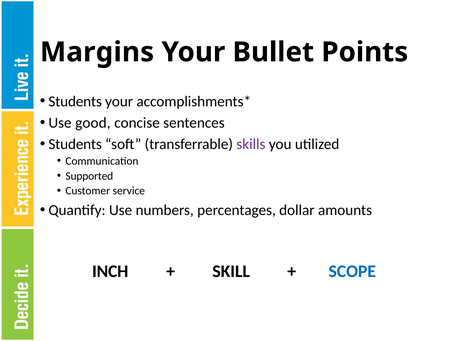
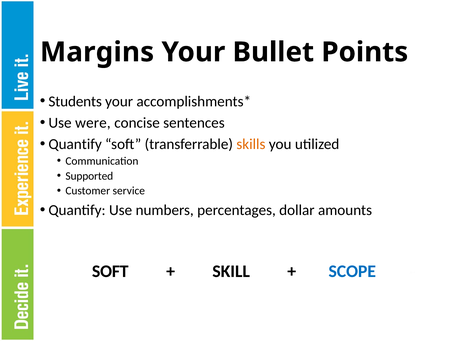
good: good -> were
Students at (75, 144): Students -> Quantify
skills colour: purple -> orange
INCH at (110, 271): INCH -> SOFT
